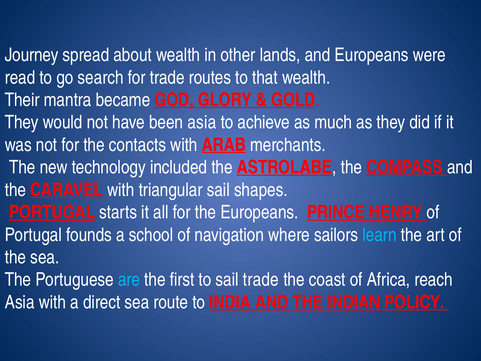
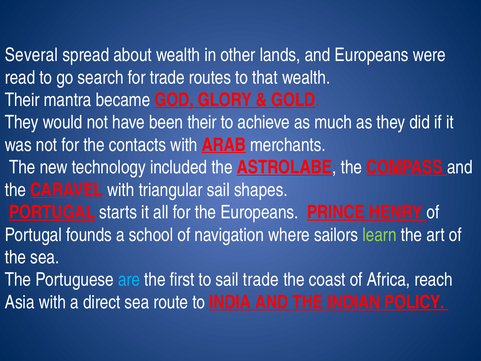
Journey: Journey -> Several
been asia: asia -> their
learn colour: light blue -> light green
